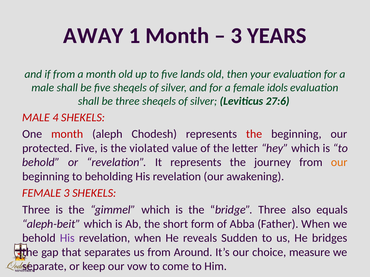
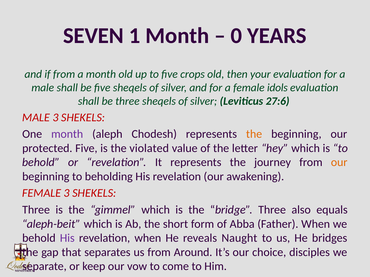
AWAY: AWAY -> SEVEN
3 at (236, 36): 3 -> 0
lands: lands -> crops
MALE 4: 4 -> 3
month at (67, 134) colour: red -> purple
the at (254, 134) colour: red -> orange
Sudden: Sudden -> Naught
measure: measure -> disciples
